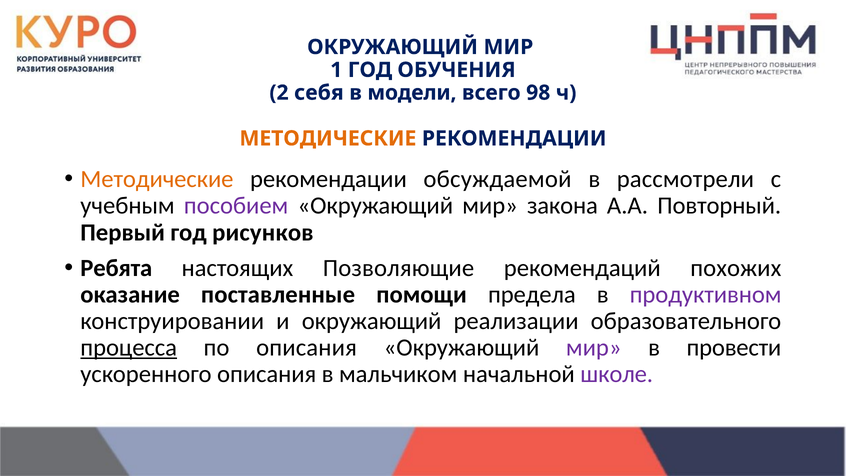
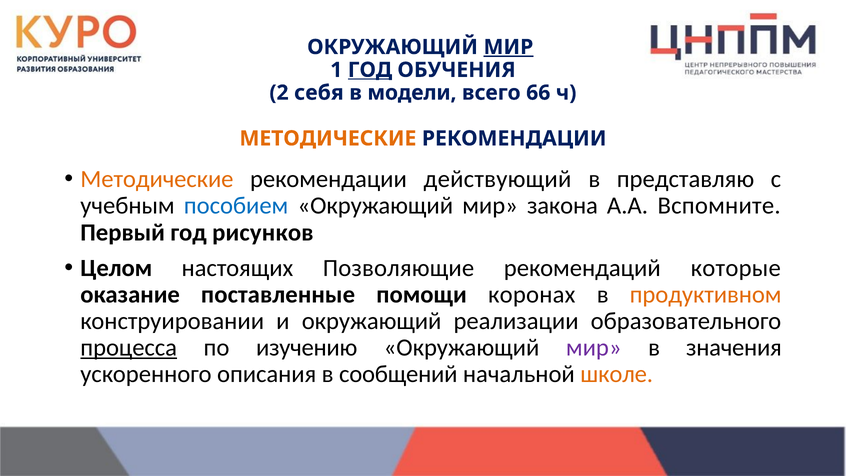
МИР at (508, 47) underline: none -> present
ГОД at (370, 70) underline: none -> present
98: 98 -> 66
обсуждаемой: обсуждаемой -> действующий
рассмотрели: рассмотрели -> представляю
пособием colour: purple -> blue
Повторный: Повторный -> Вспомните
Ребята: Ребята -> Целом
похожих: похожих -> которые
предела: предела -> коронах
продуктивном colour: purple -> orange
по описания: описания -> изучению
провести: провести -> значения
мальчиком: мальчиком -> сообщений
школе colour: purple -> orange
